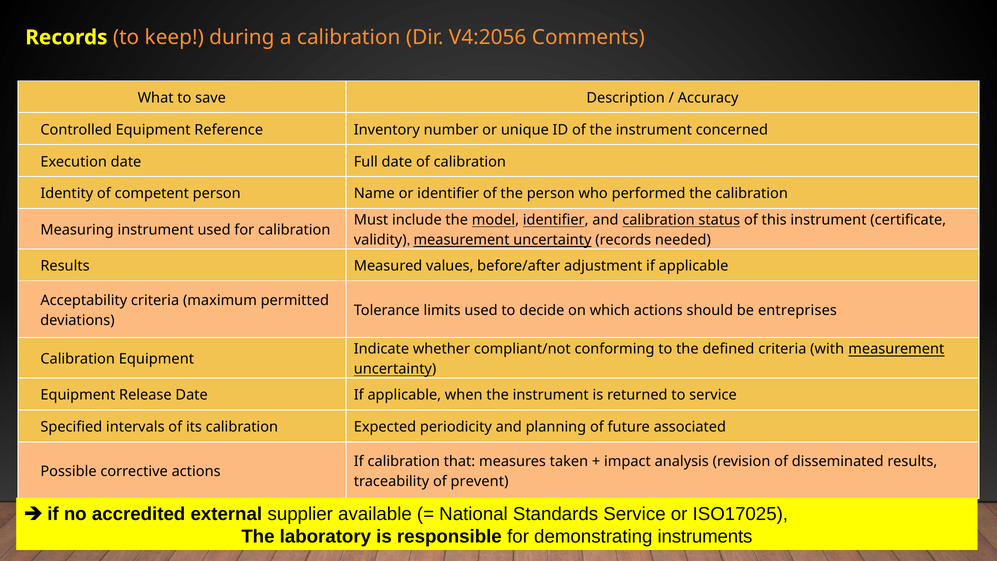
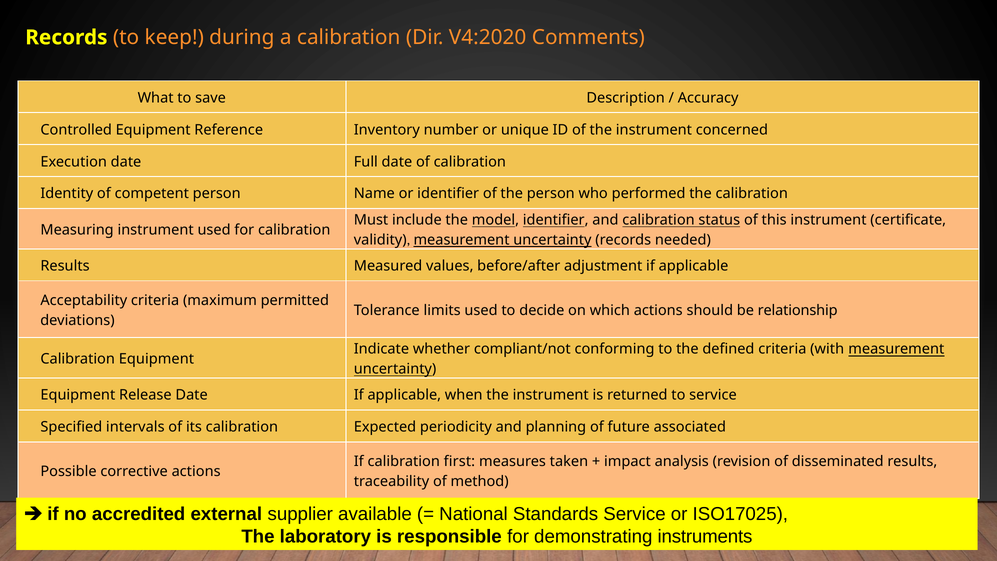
V4:2056: V4:2056 -> V4:2020
entreprises: entreprises -> relationship
that: that -> first
prevent: prevent -> method
